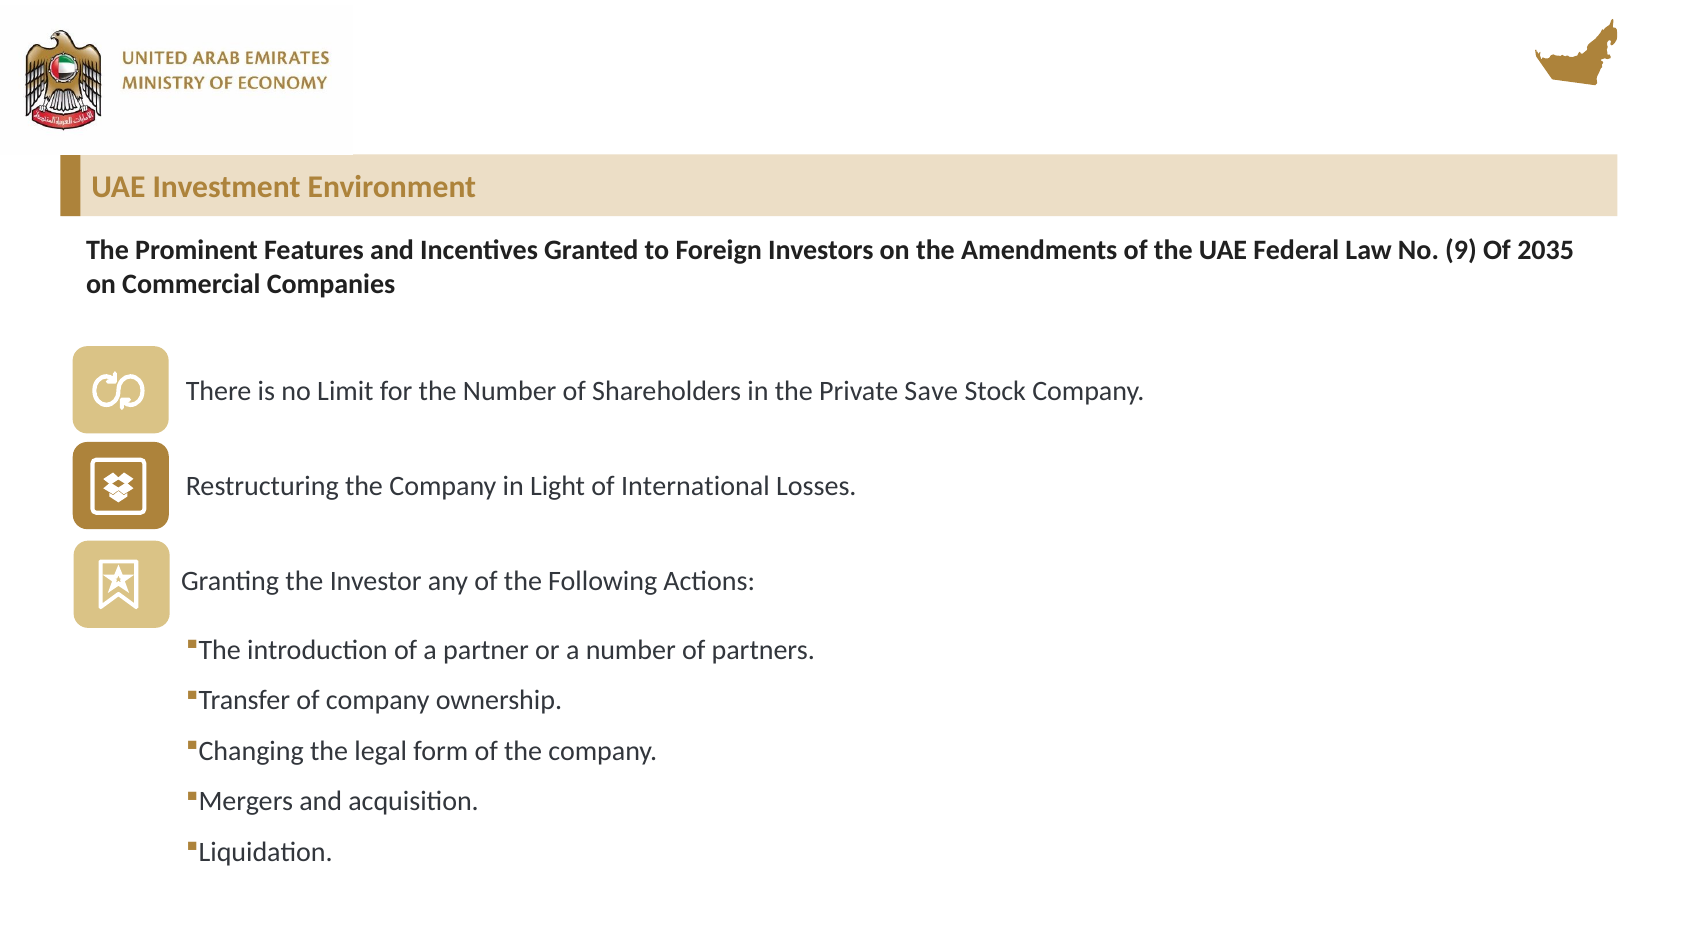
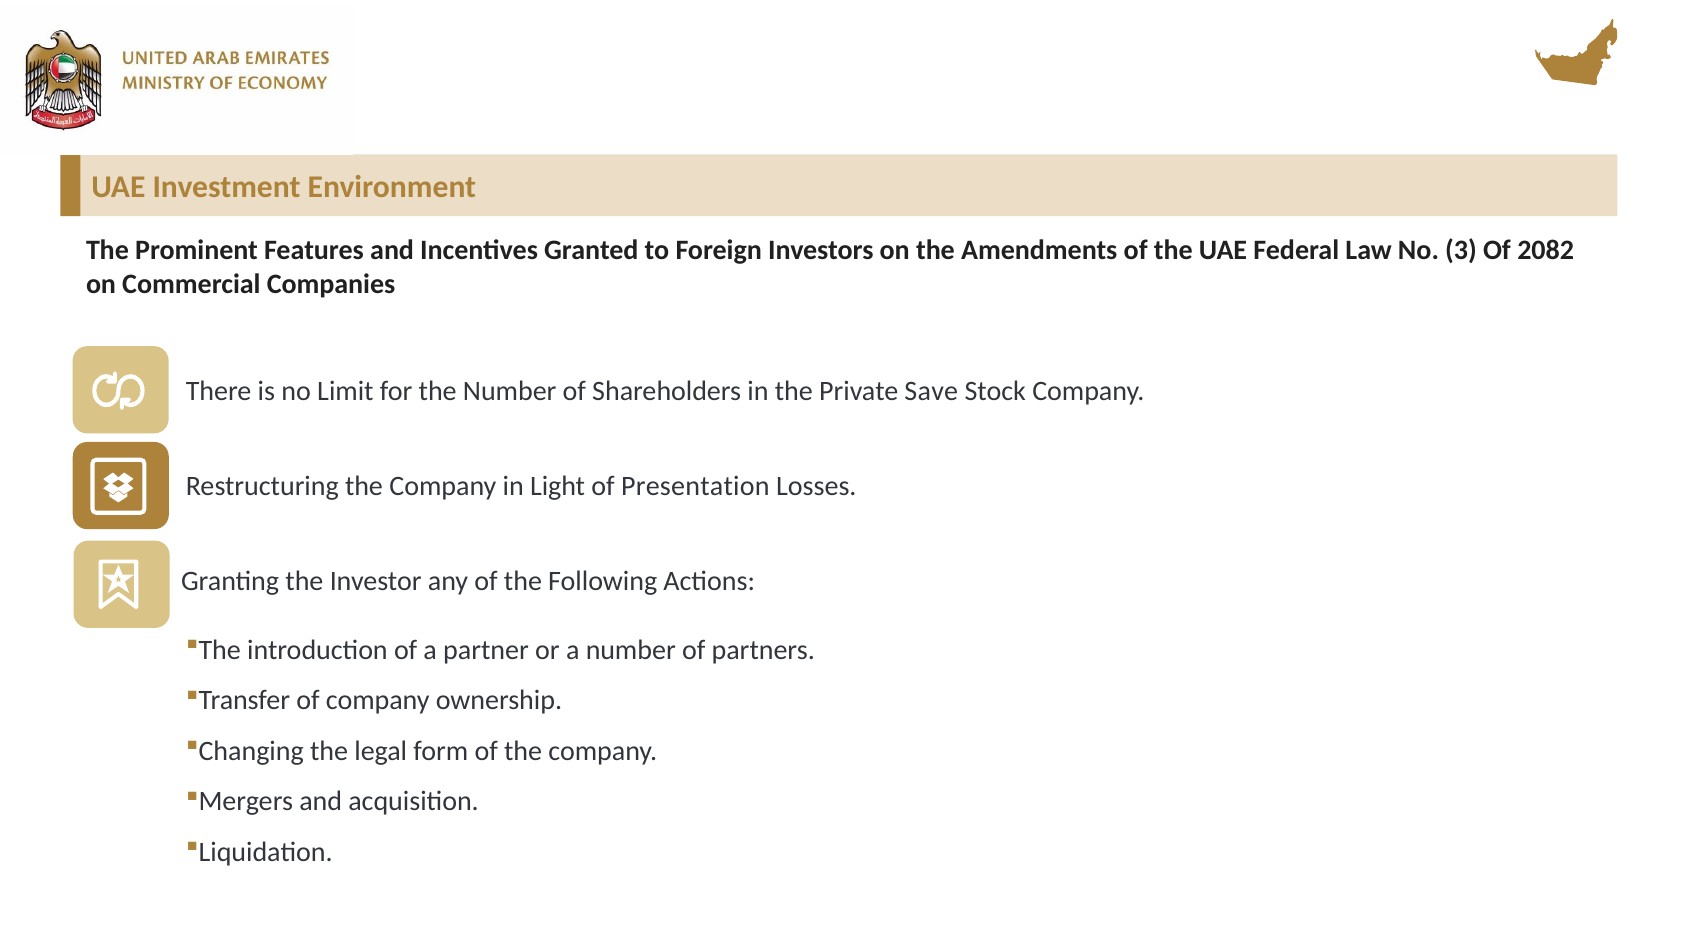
9: 9 -> 3
2035: 2035 -> 2082
International: International -> Presentation
